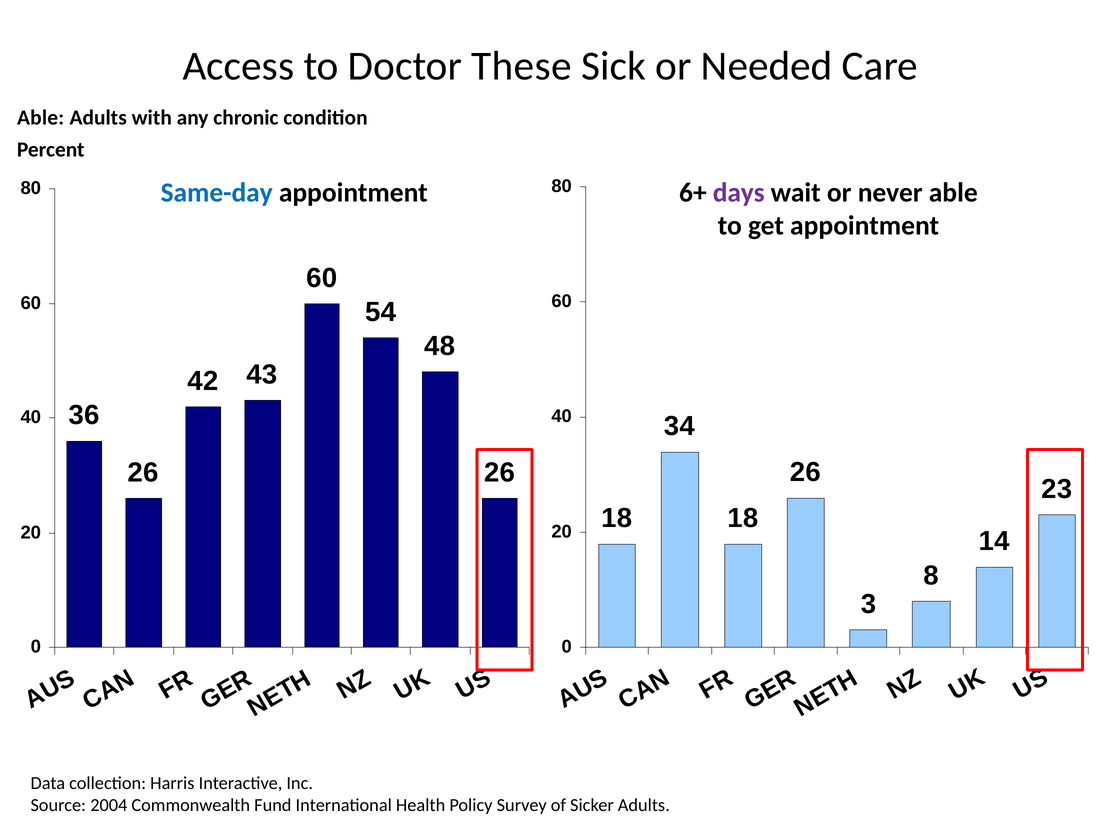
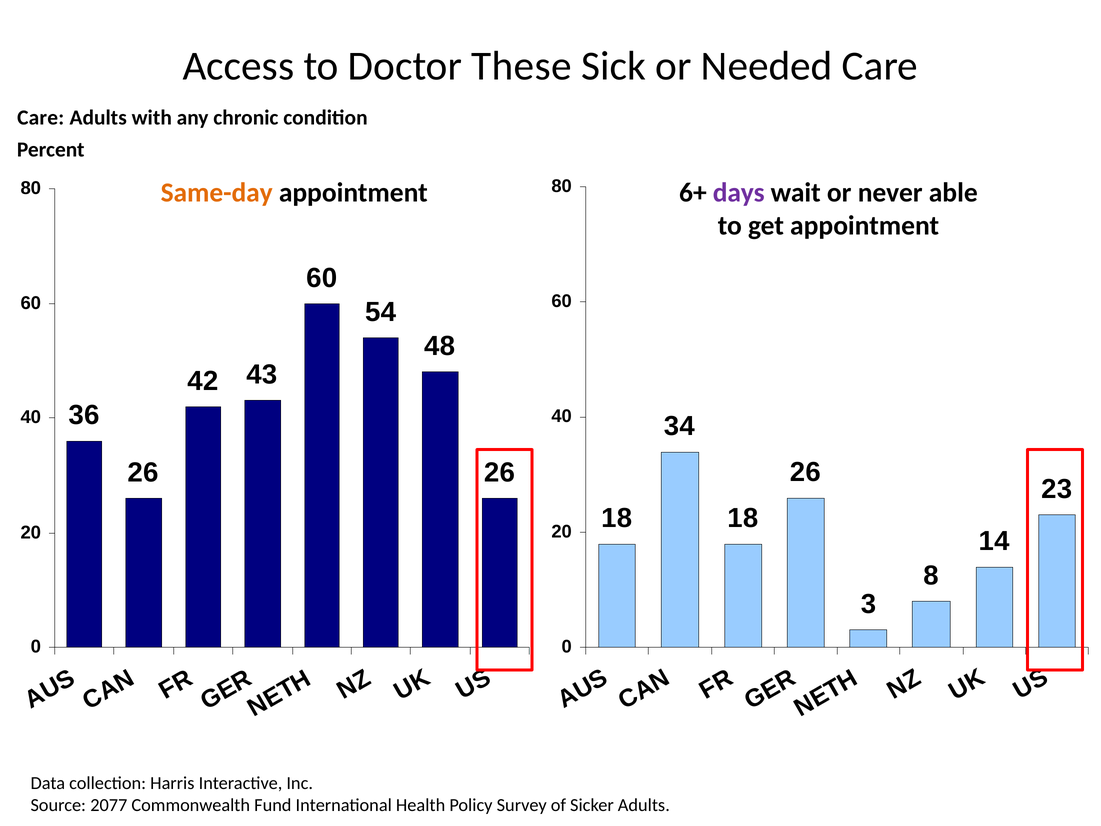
Able at (41, 118): Able -> Care
Same-day colour: blue -> orange
2004: 2004 -> 2077
